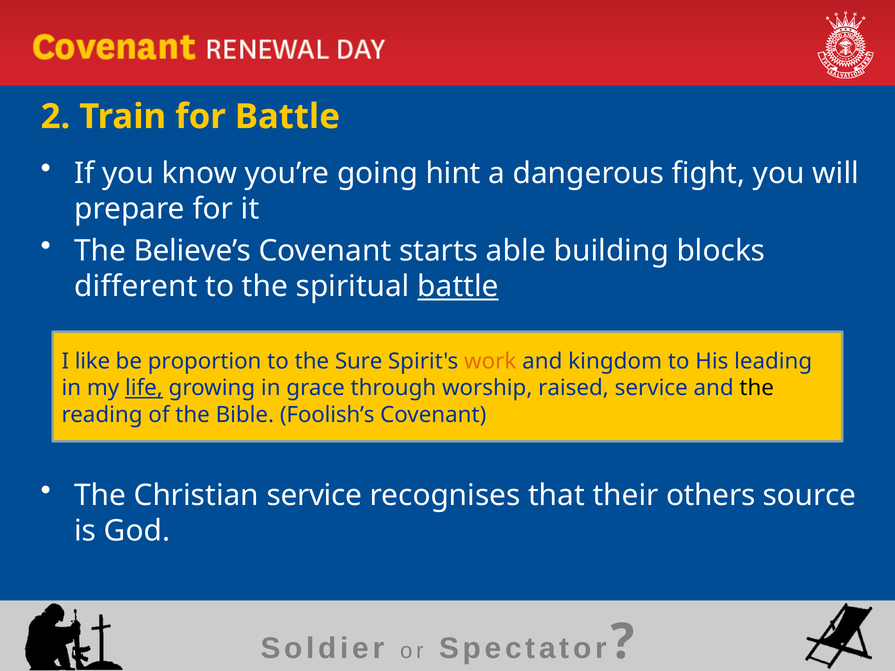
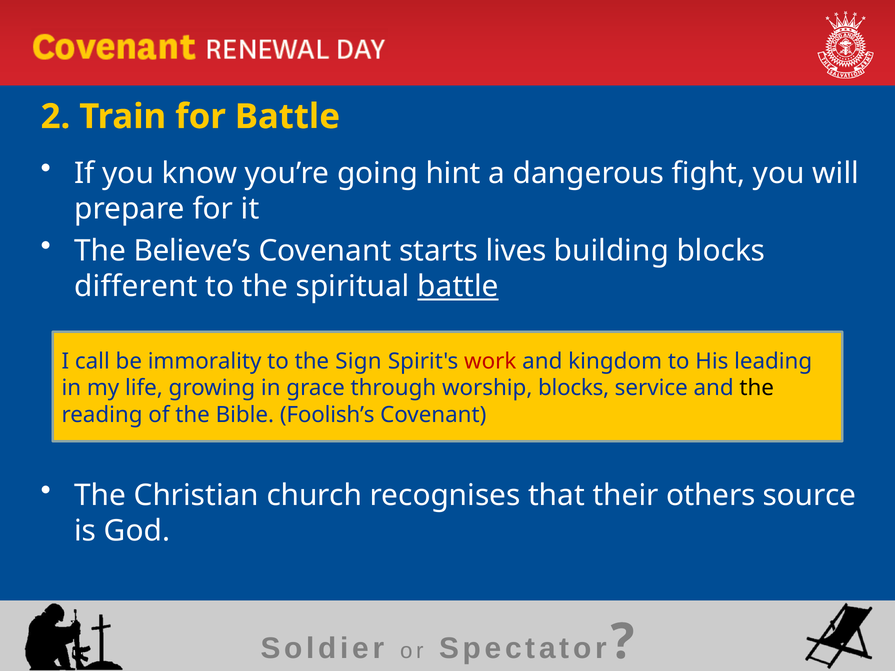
able: able -> lives
like: like -> call
proportion: proportion -> immorality
Sure: Sure -> Sign
work colour: orange -> red
life underline: present -> none
worship raised: raised -> blocks
Christian service: service -> church
